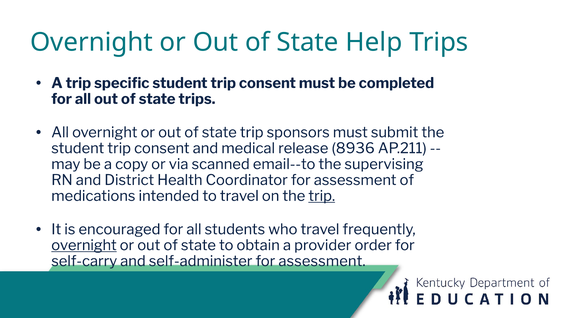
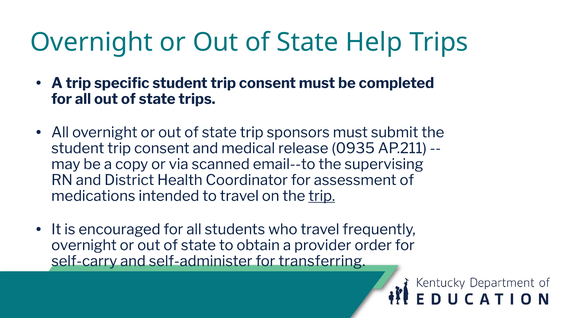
8936: 8936 -> 0935
overnight at (84, 246) underline: present -> none
self-administer for assessment: assessment -> transferring
